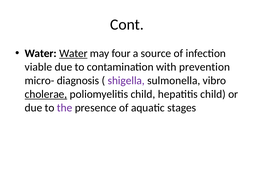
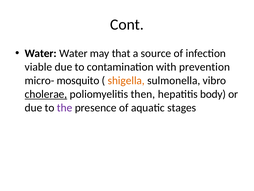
Water at (73, 53) underline: present -> none
four: four -> that
diagnosis: diagnosis -> mosquito
shigella colour: purple -> orange
poliomyelitis child: child -> then
hepatitis child: child -> body
